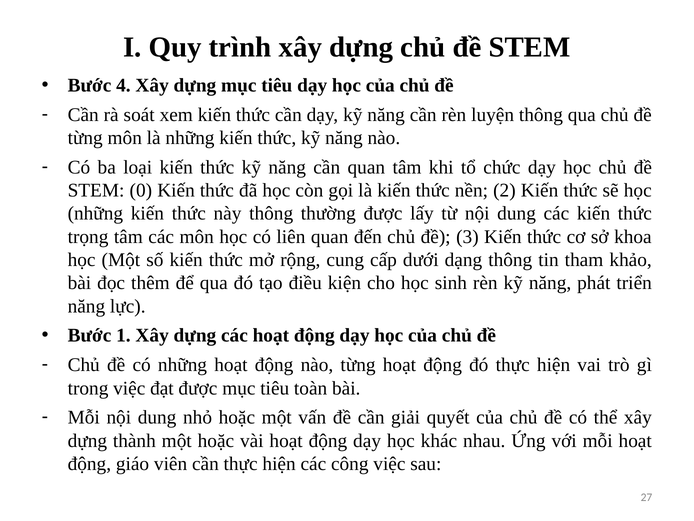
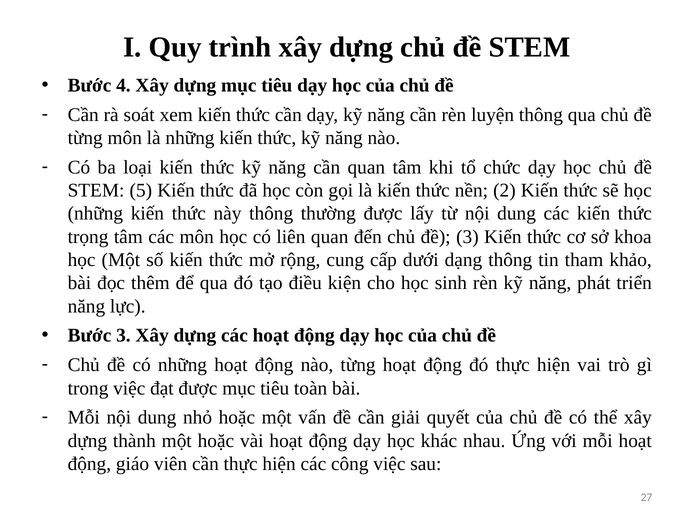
0: 0 -> 5
Bước 1: 1 -> 3
